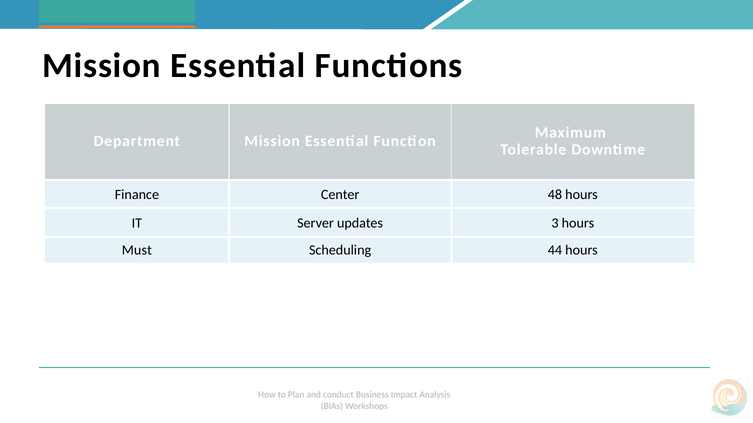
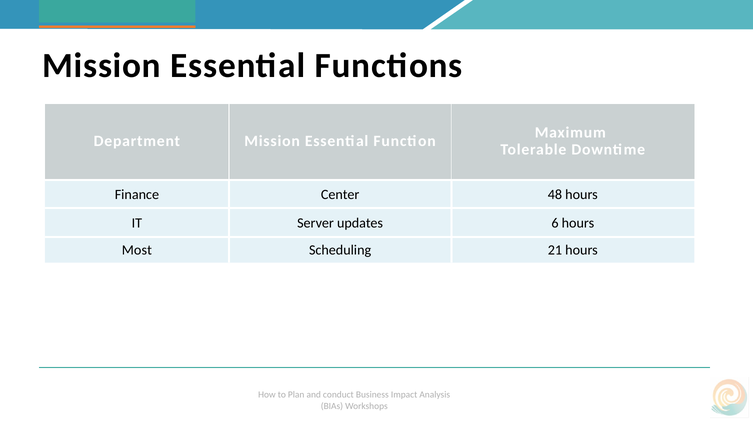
3: 3 -> 6
Must: Must -> Most
44: 44 -> 21
